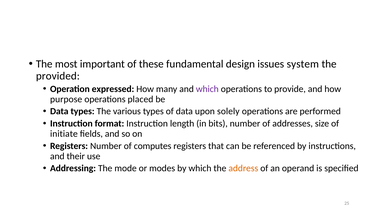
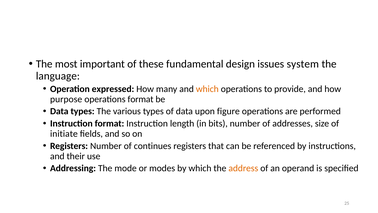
provided: provided -> language
which at (207, 89) colour: purple -> orange
operations placed: placed -> format
solely: solely -> figure
computes: computes -> continues
